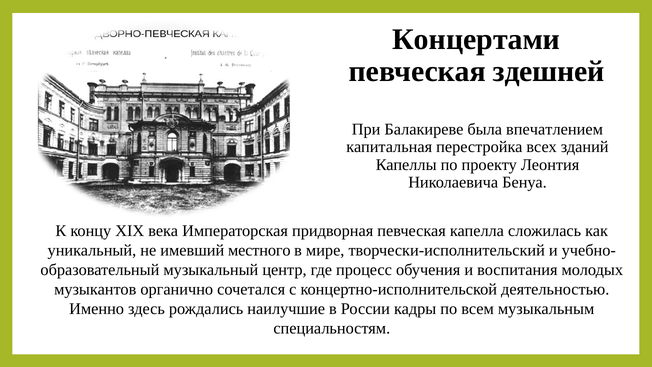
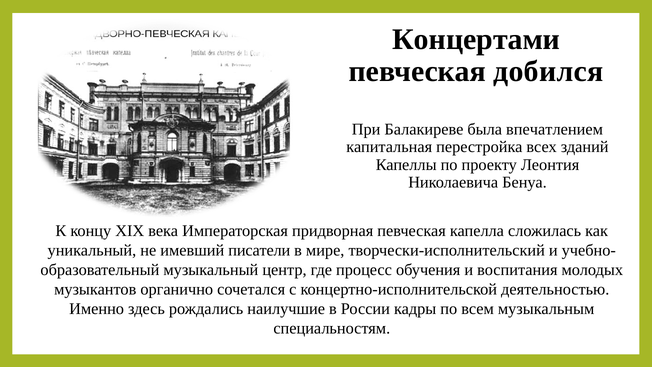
здешней: здешней -> добился
местного: местного -> писатели
